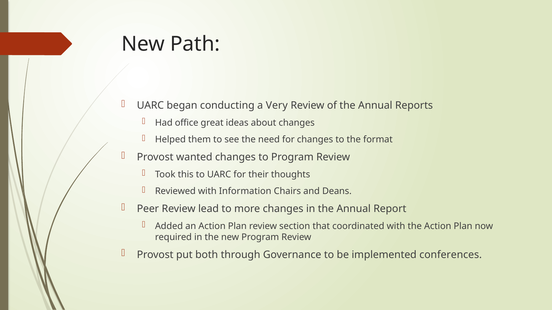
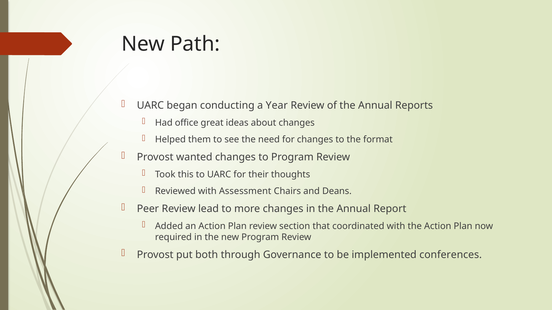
Very: Very -> Year
Information: Information -> Assessment
